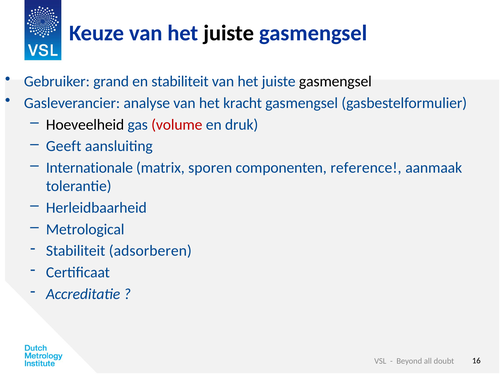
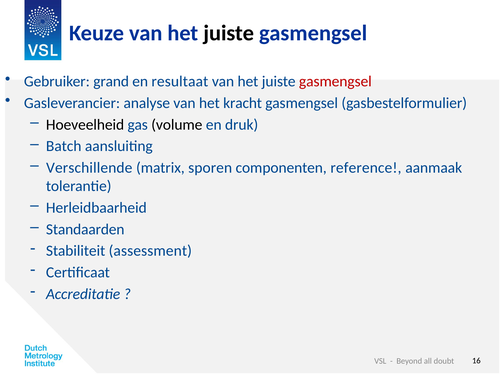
en stabiliteit: stabiliteit -> resultaat
gasmengsel at (335, 82) colour: black -> red
volume colour: red -> black
Geeft: Geeft -> Batch
Internationale: Internationale -> Verschillende
Metrological: Metrological -> Standaarden
adsorberen: adsorberen -> assessment
